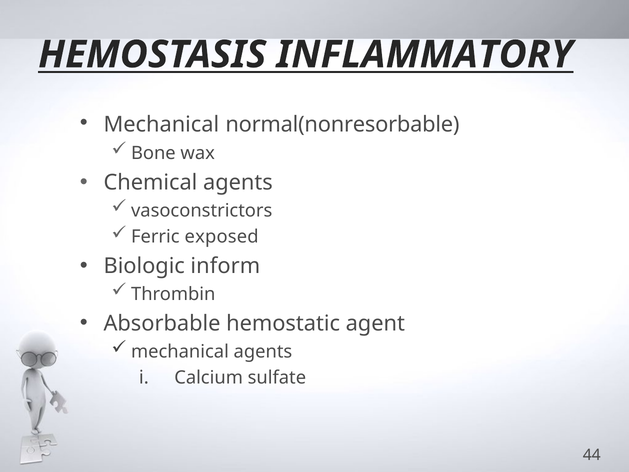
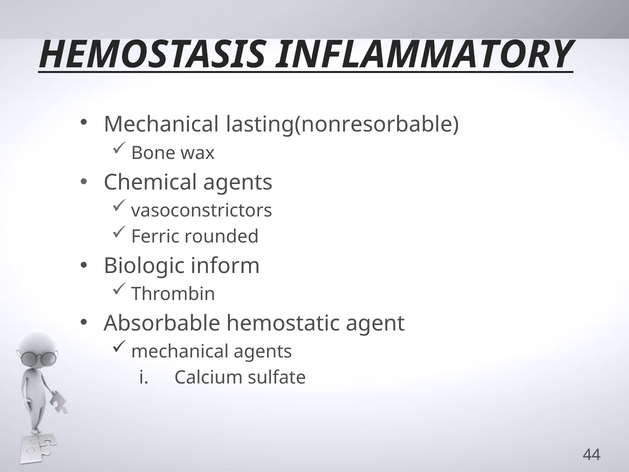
normal(nonresorbable: normal(nonresorbable -> lasting(nonresorbable
exposed: exposed -> rounded
